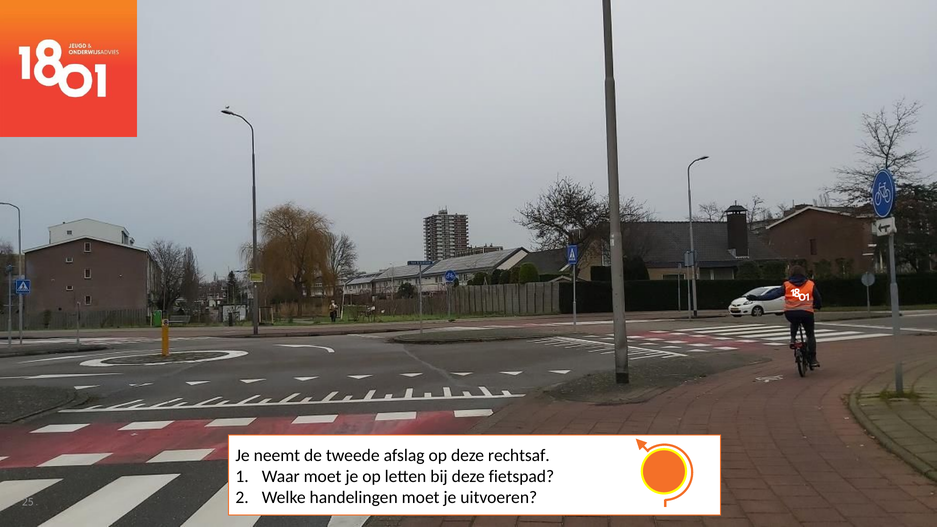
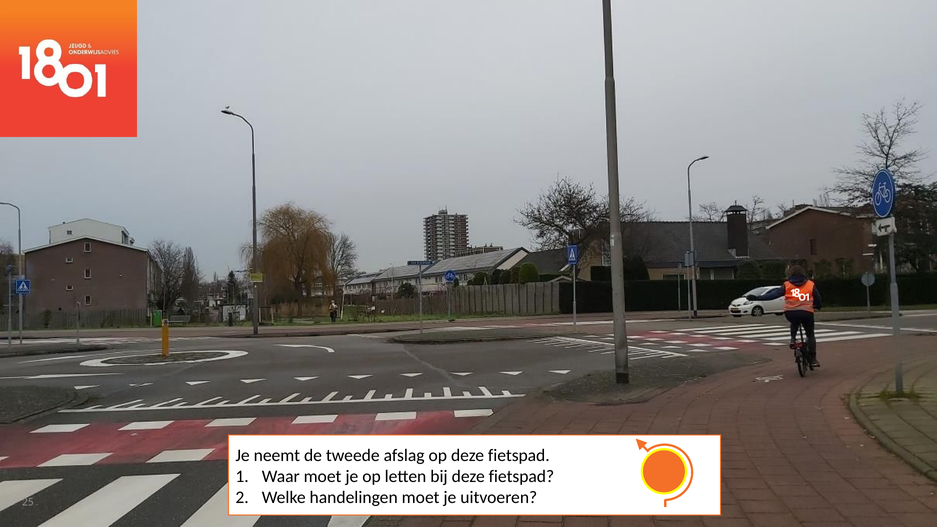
op deze rechtsaf: rechtsaf -> fietspad
